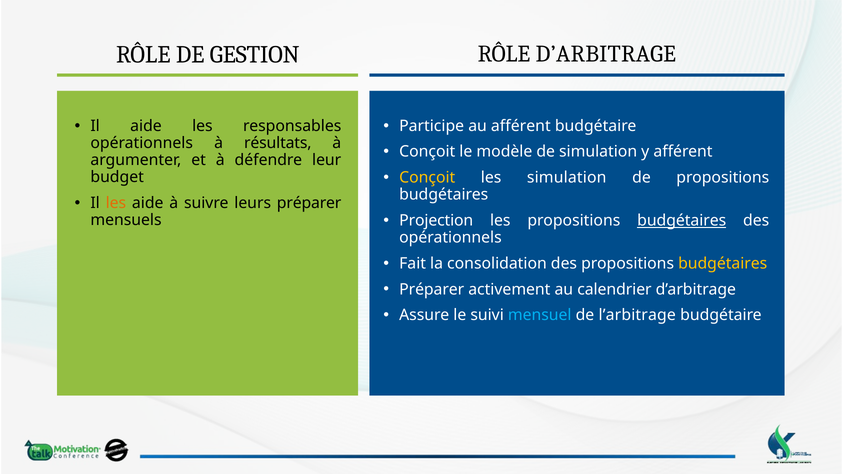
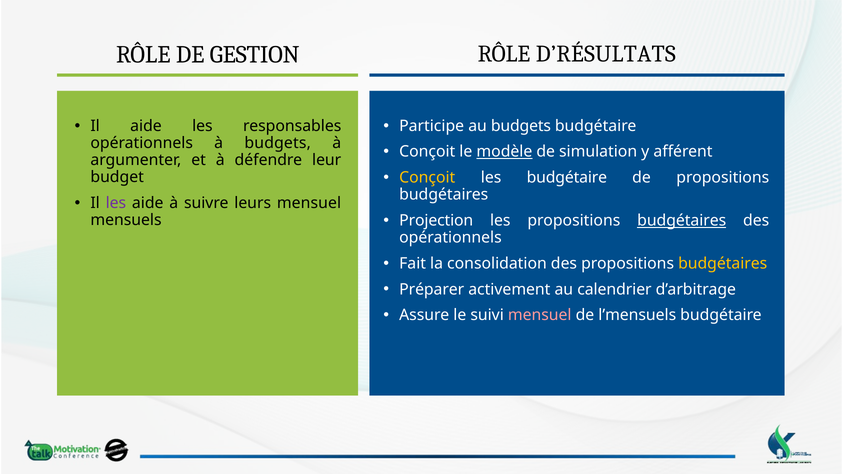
RÔLE D’ARBITRAGE: D’ARBITRAGE -> D’RÉSULTATS
au afférent: afférent -> budgets
à résultats: résultats -> budgets
modèle underline: none -> present
les simulation: simulation -> budgétaire
les at (116, 203) colour: orange -> purple
leurs préparer: préparer -> mensuel
mensuel at (540, 315) colour: light blue -> pink
l’arbitrage: l’arbitrage -> l’mensuels
